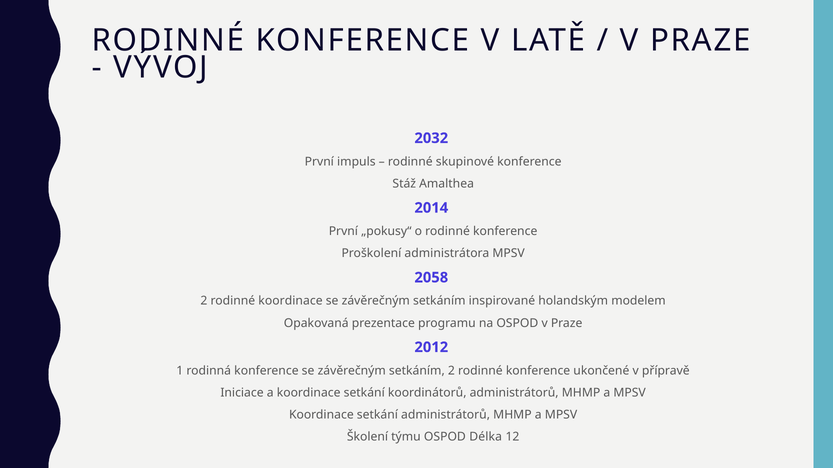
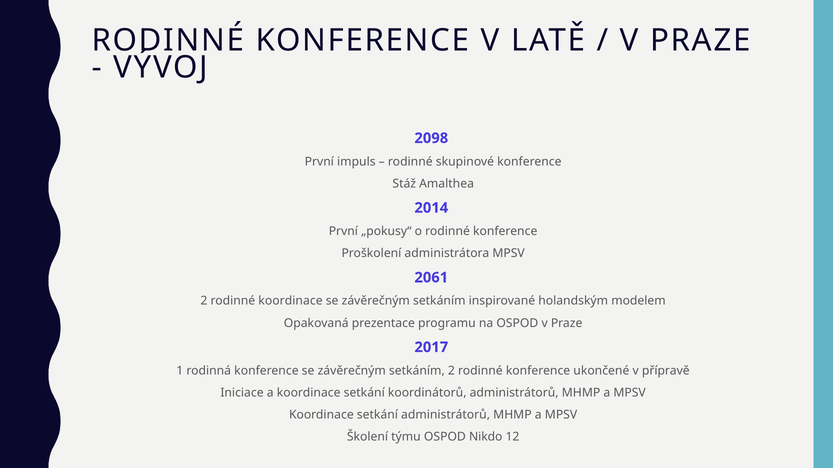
2032: 2032 -> 2098
2058: 2058 -> 2061
2012: 2012 -> 2017
Délka: Délka -> Nikdo
